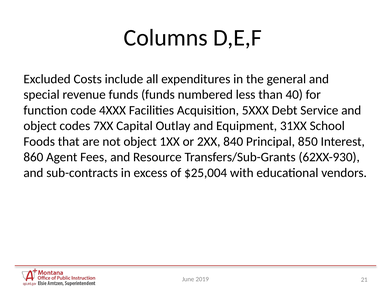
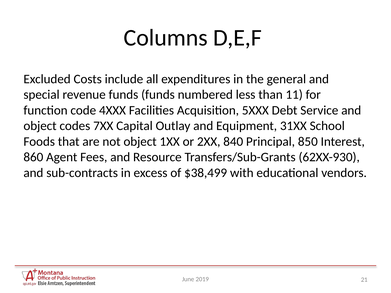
40: 40 -> 11
$25,004: $25,004 -> $38,499
